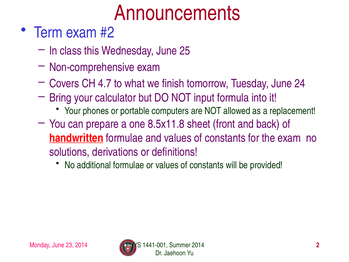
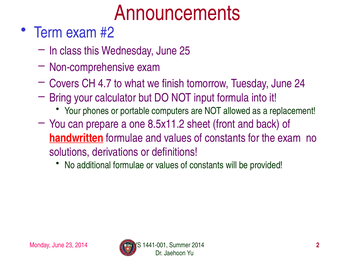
8.5x11.8: 8.5x11.8 -> 8.5x11.2
